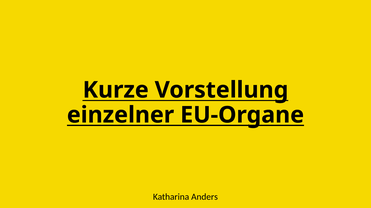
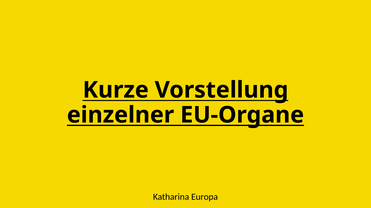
Anders: Anders -> Europa
